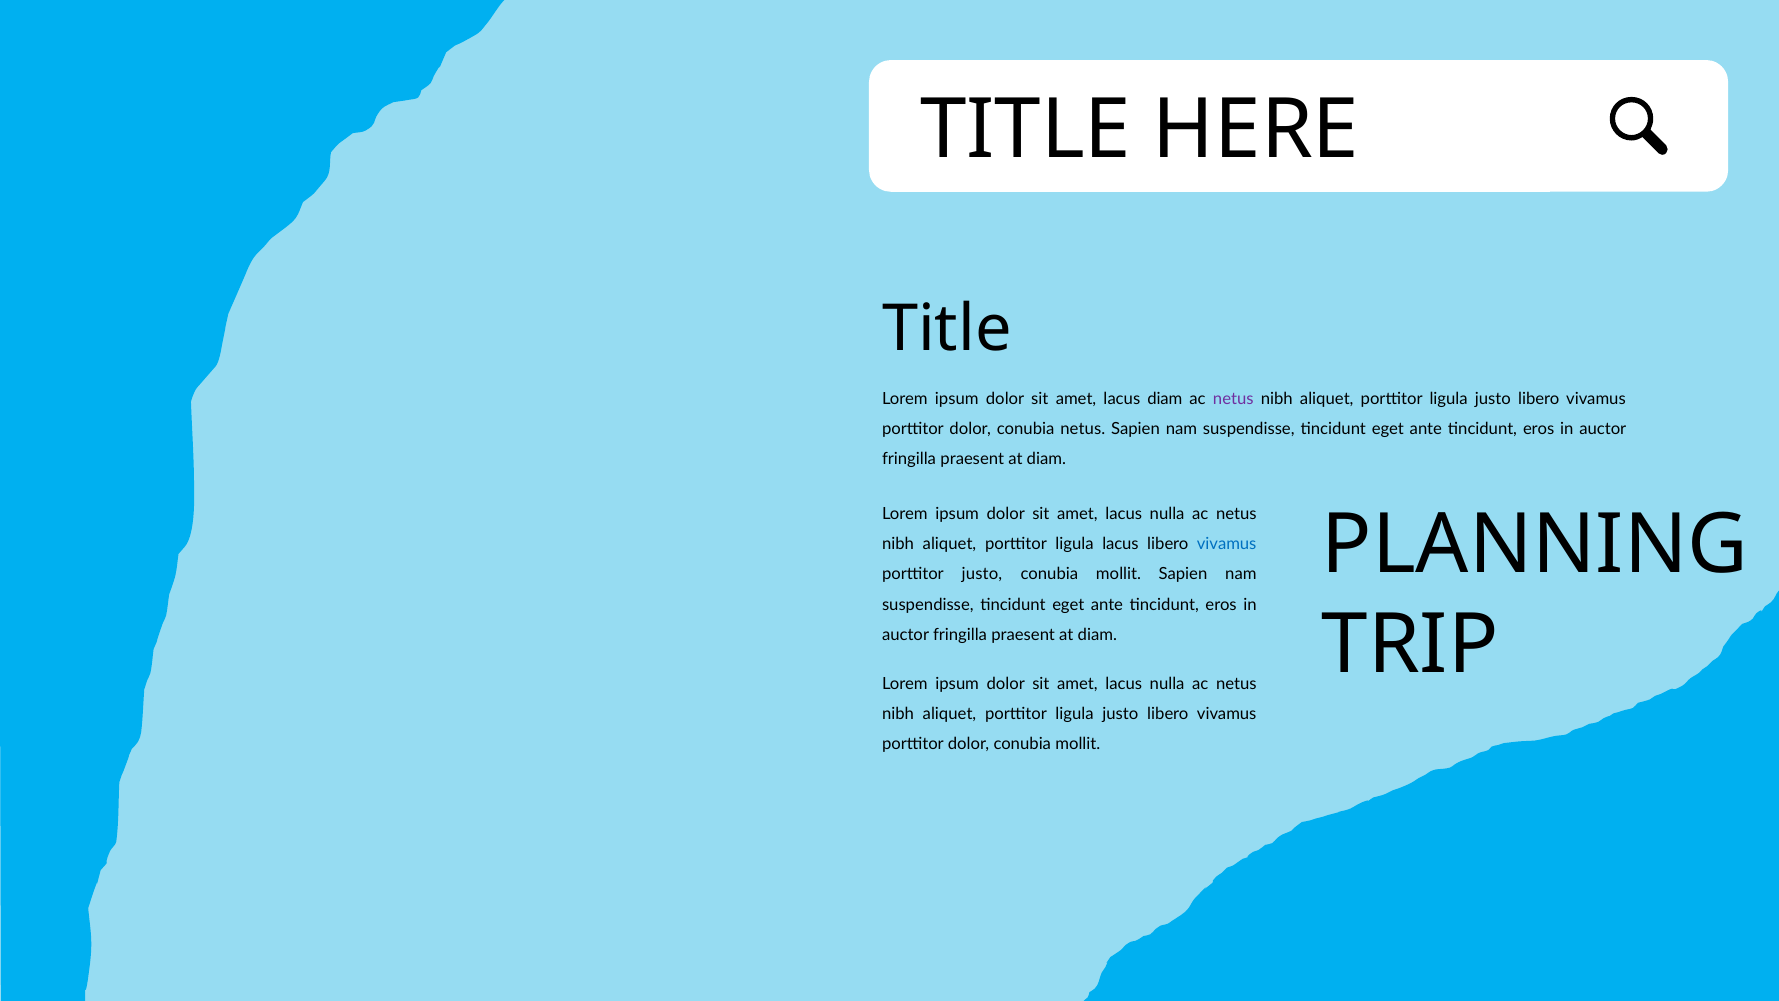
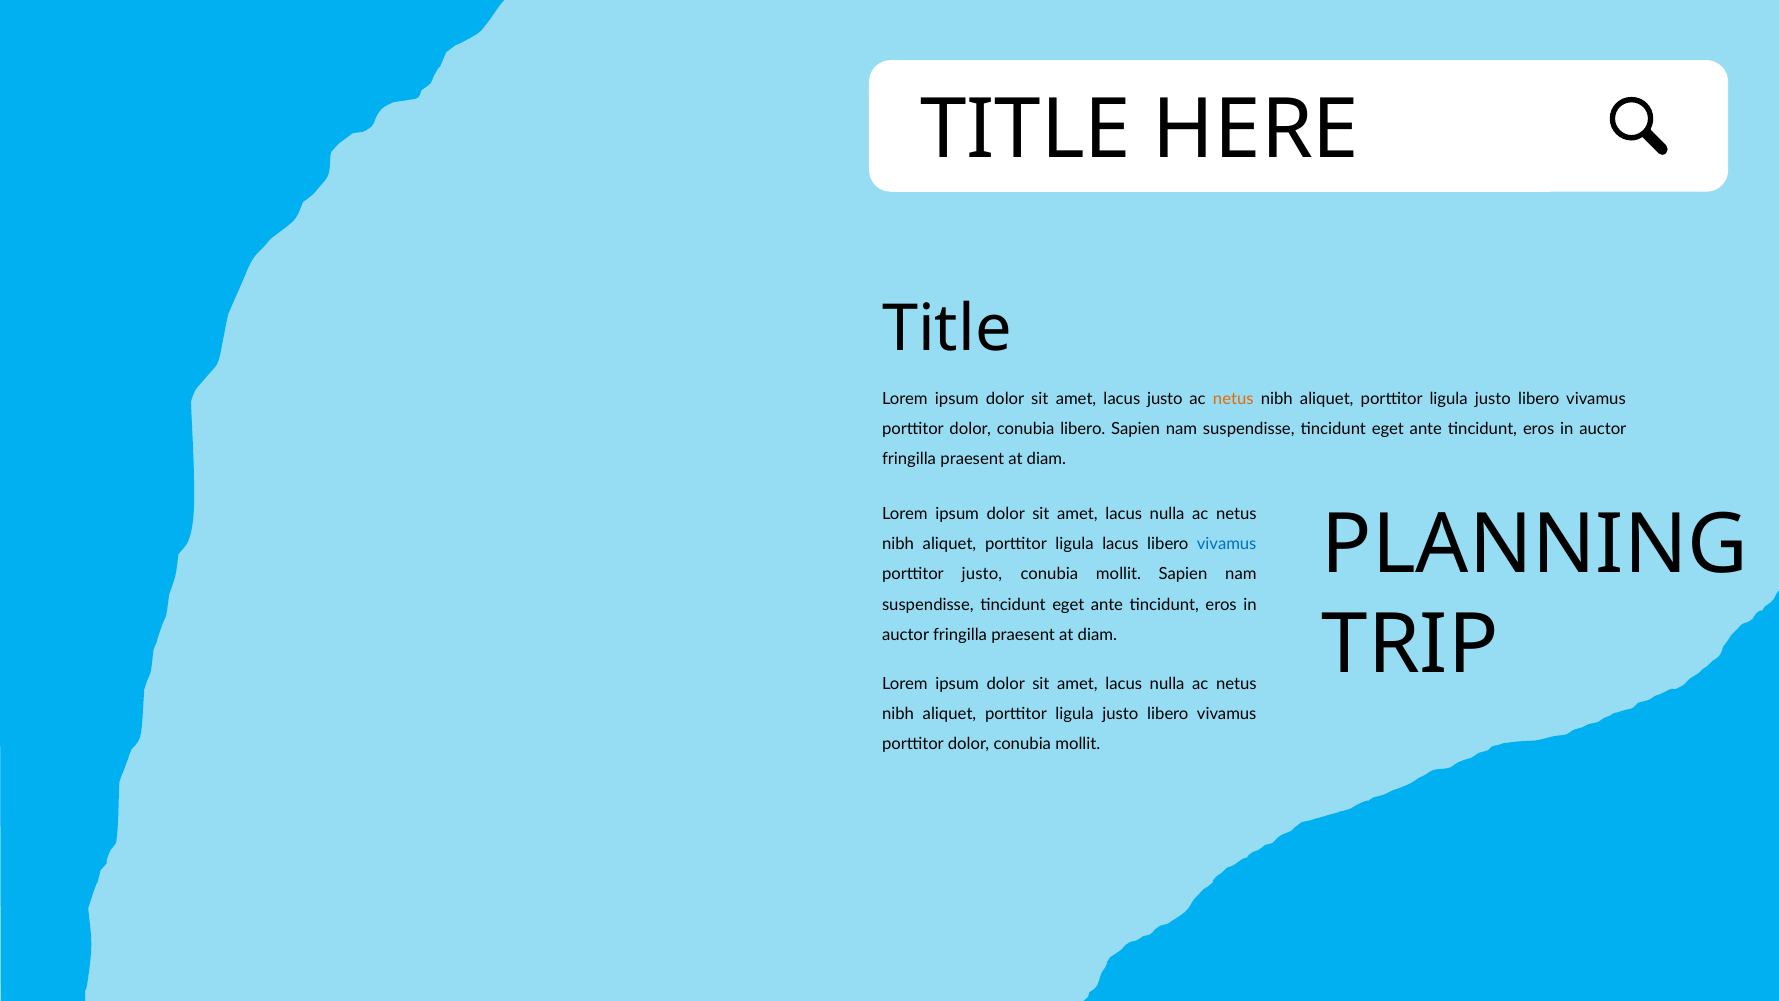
lacus diam: diam -> justo
netus at (1233, 399) colour: purple -> orange
conubia netus: netus -> libero
